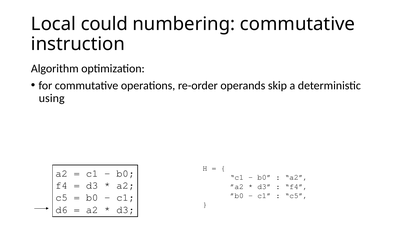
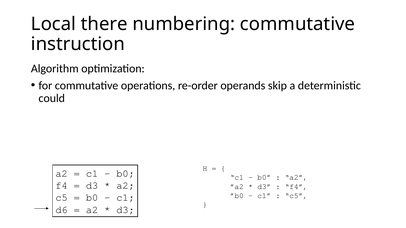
could: could -> there
using: using -> could
